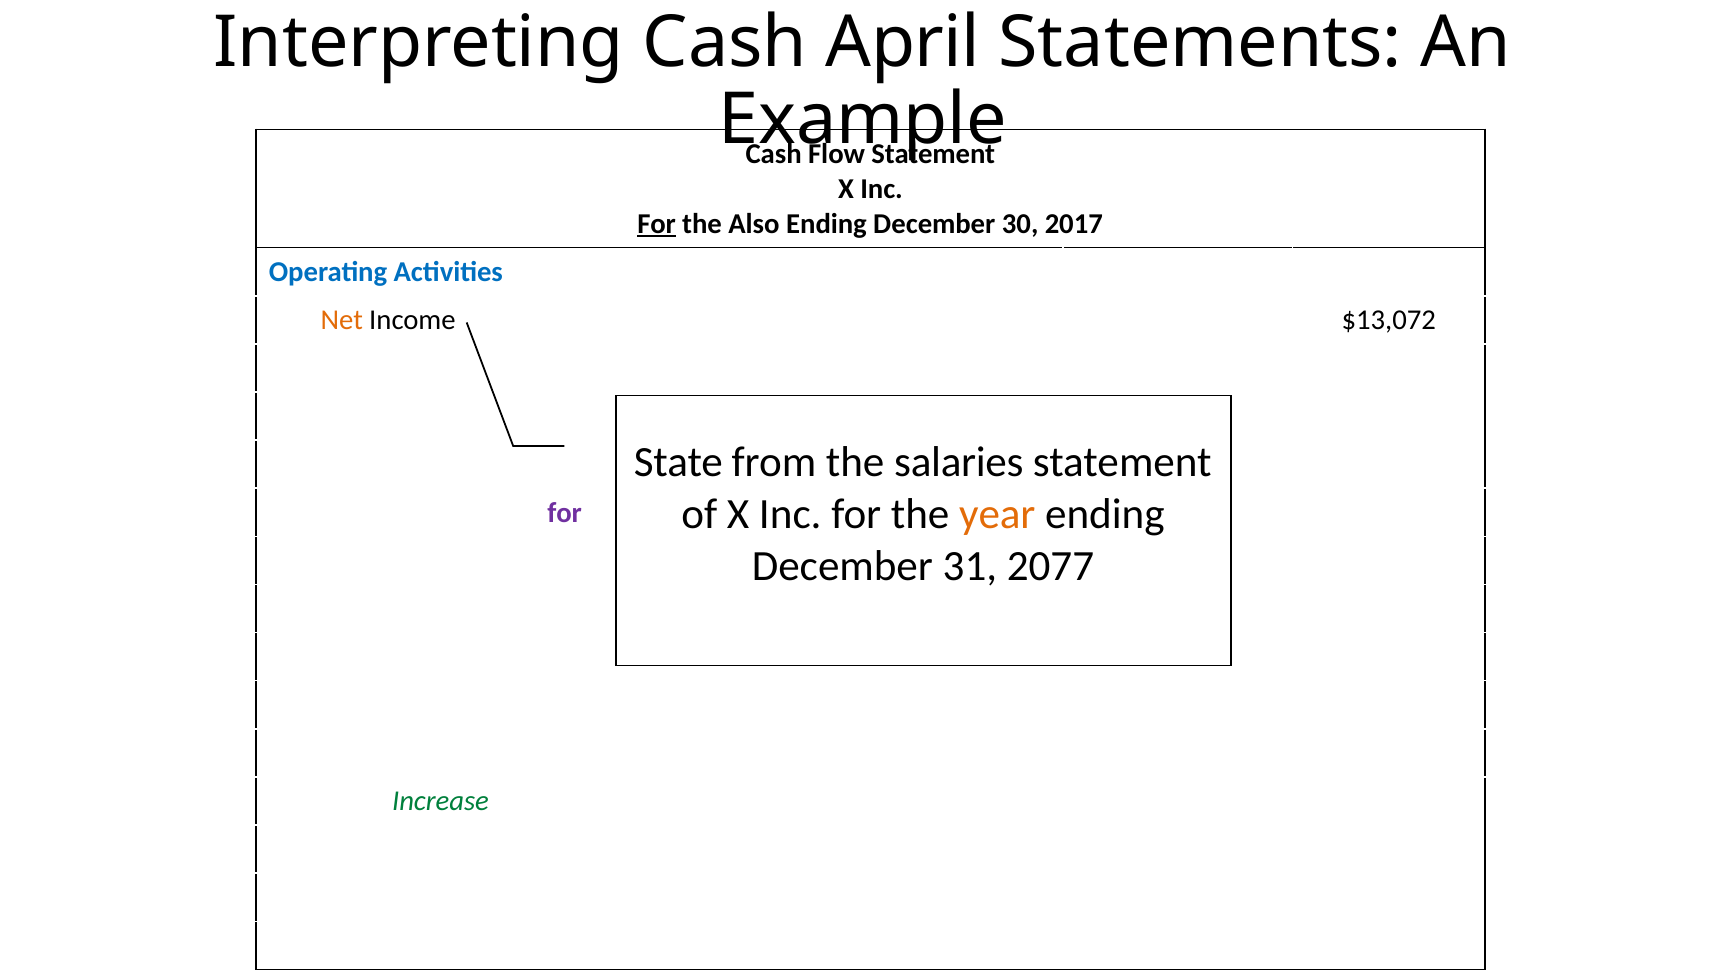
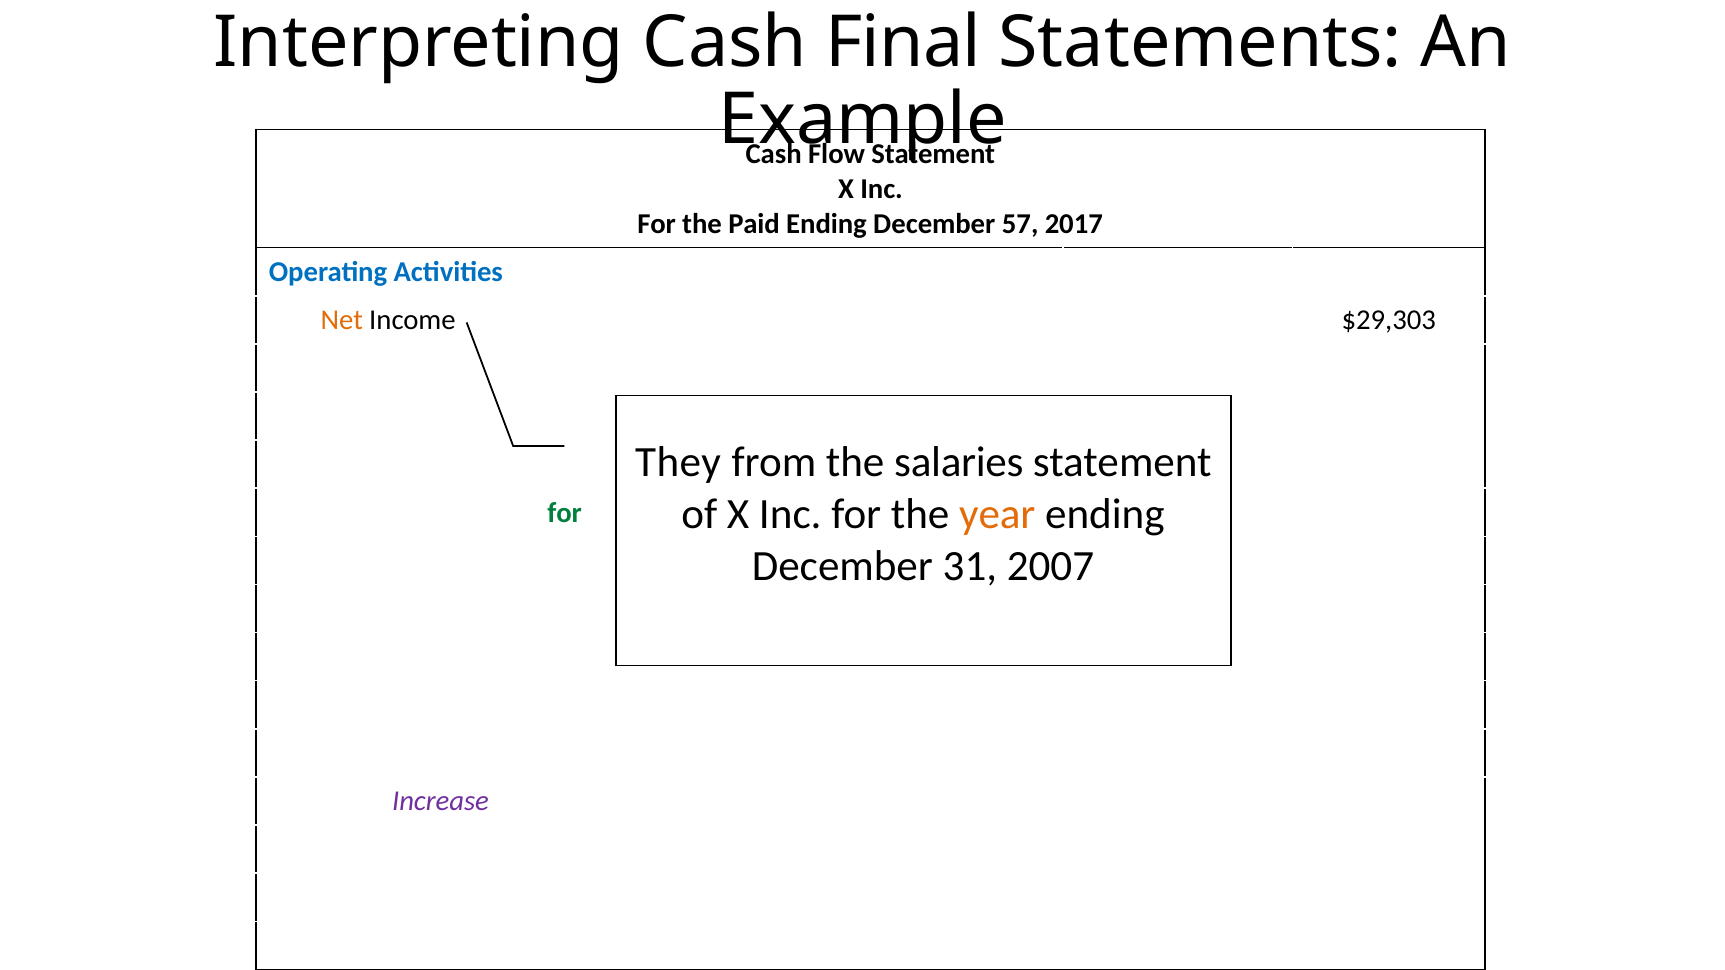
April: April -> Final
For at (657, 224) underline: present -> none
Also: Also -> Paid
30: 30 -> 57
$13,072: $13,072 -> $29,303
State: State -> They
for at (565, 513) colour: purple -> green
2077: 2077 -> 2007
Increase at (441, 802) colour: green -> purple
